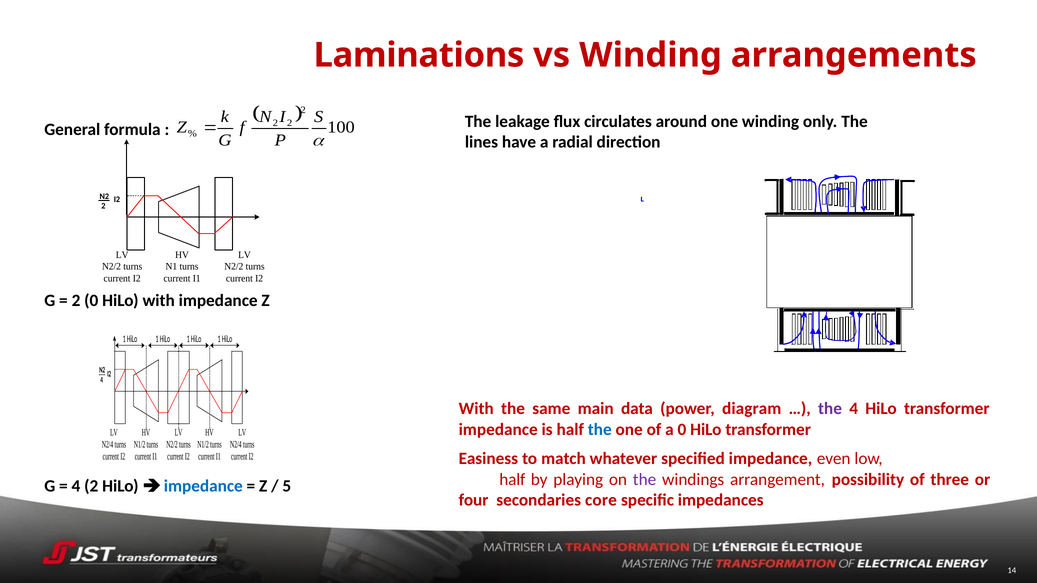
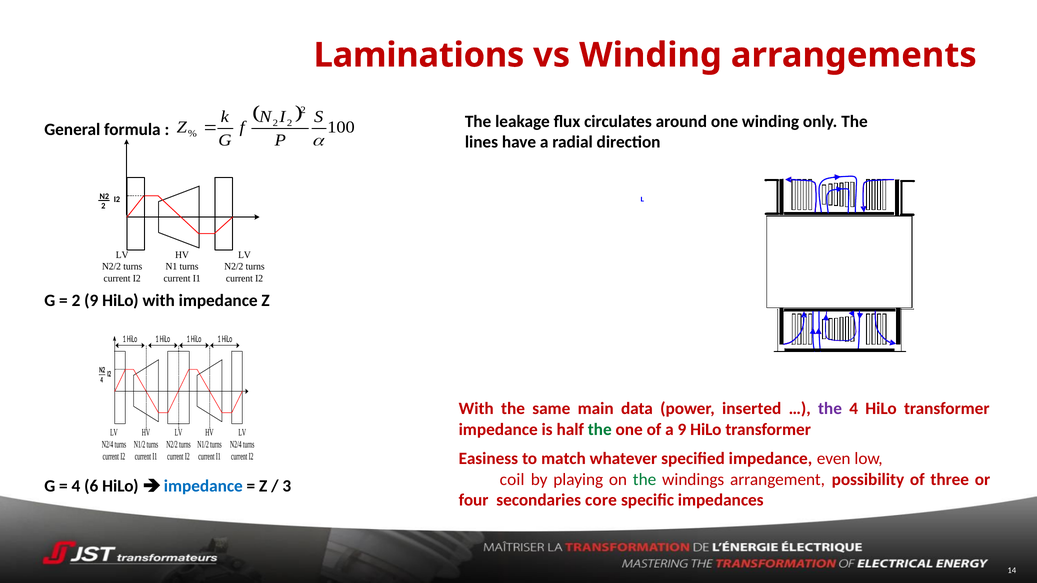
2 0: 0 -> 9
diagram: diagram -> inserted
the at (600, 430) colour: blue -> green
a 0: 0 -> 9
half at (512, 480): half -> coil
the at (645, 480) colour: purple -> green
4 2: 2 -> 6
5: 5 -> 3
